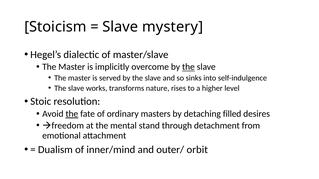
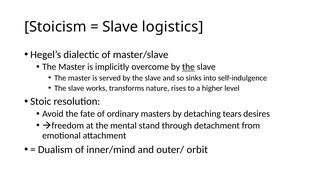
mystery: mystery -> logistics
the at (72, 114) underline: present -> none
filled: filled -> tears
